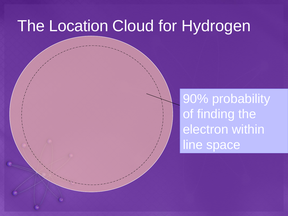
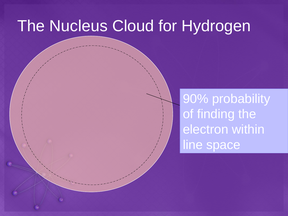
Location: Location -> Nucleus
